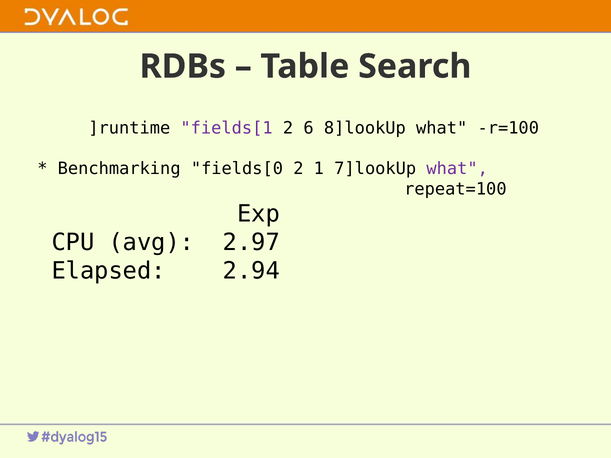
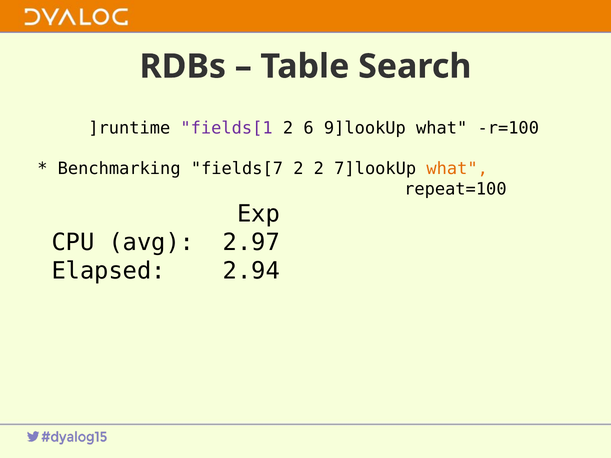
8]lookUp: 8]lookUp -> 9]lookUp
fields[0: fields[0 -> fields[7
2 1: 1 -> 2
what at (457, 169) colour: purple -> orange
